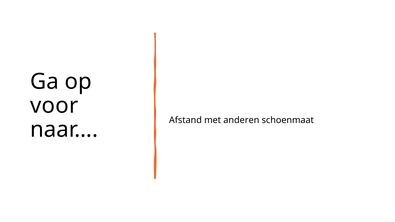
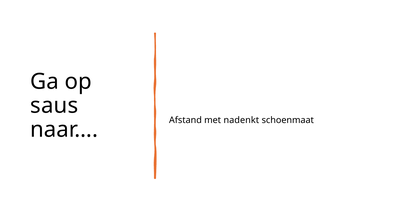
voor: voor -> saus
anderen: anderen -> nadenkt
